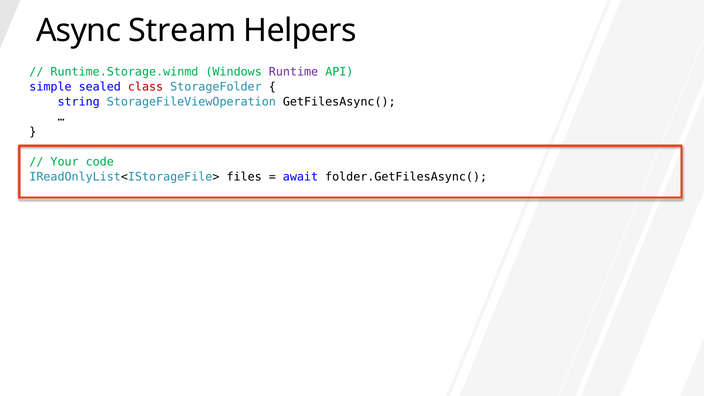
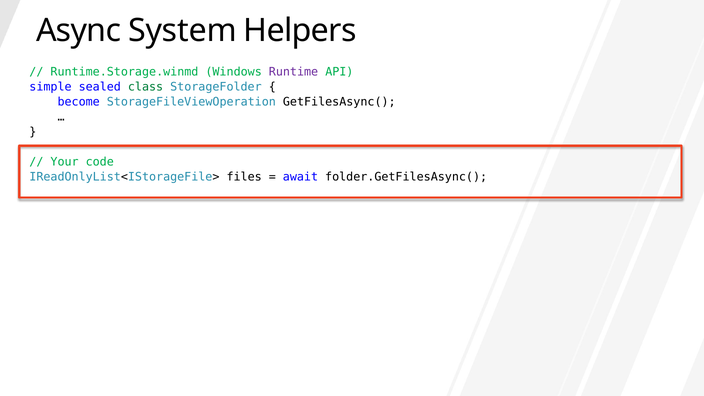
Stream: Stream -> System
class colour: red -> green
string: string -> become
